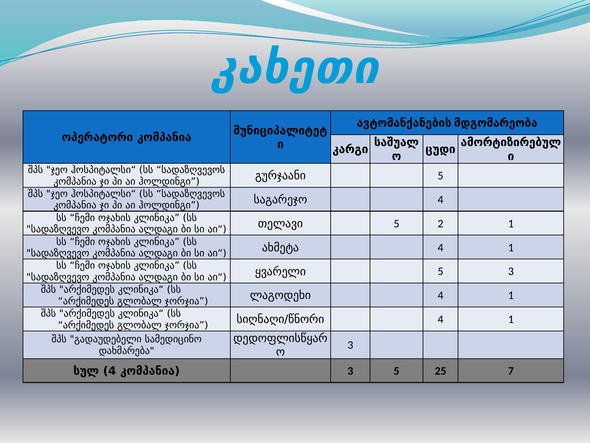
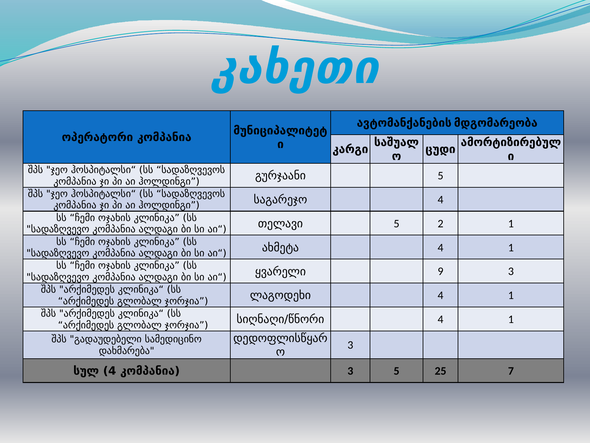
ყვარელი 5: 5 -> 9
